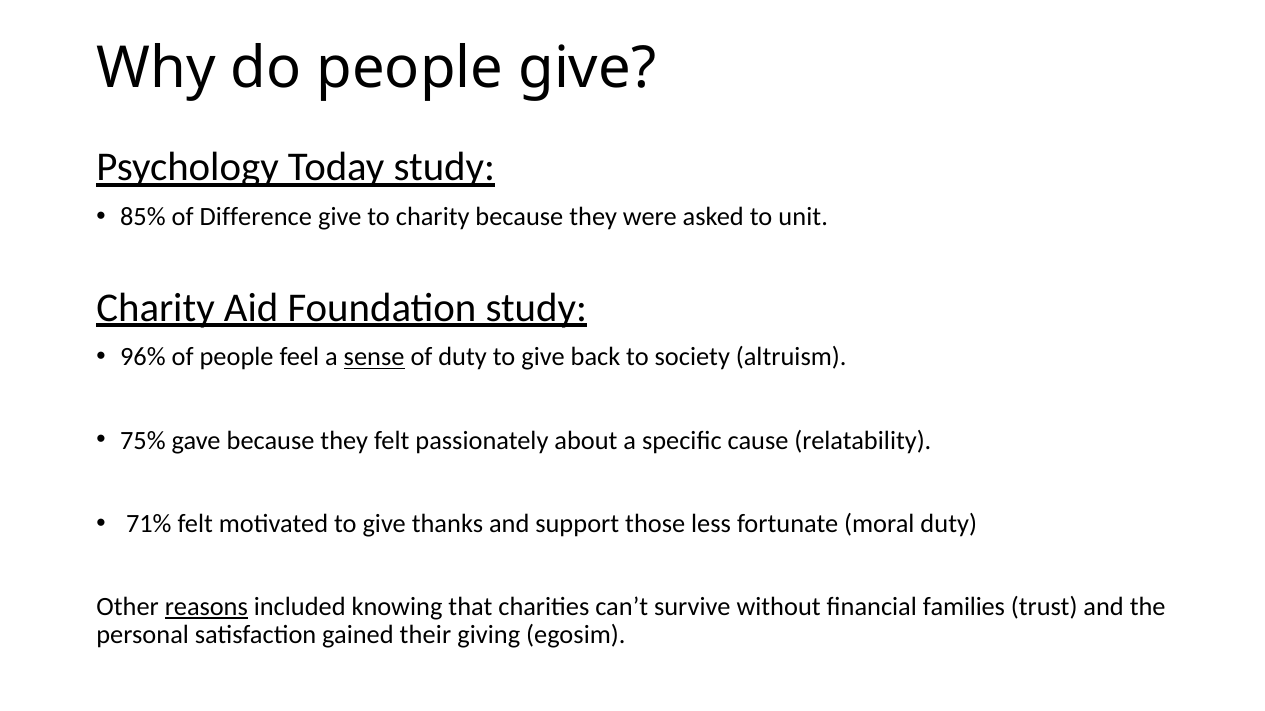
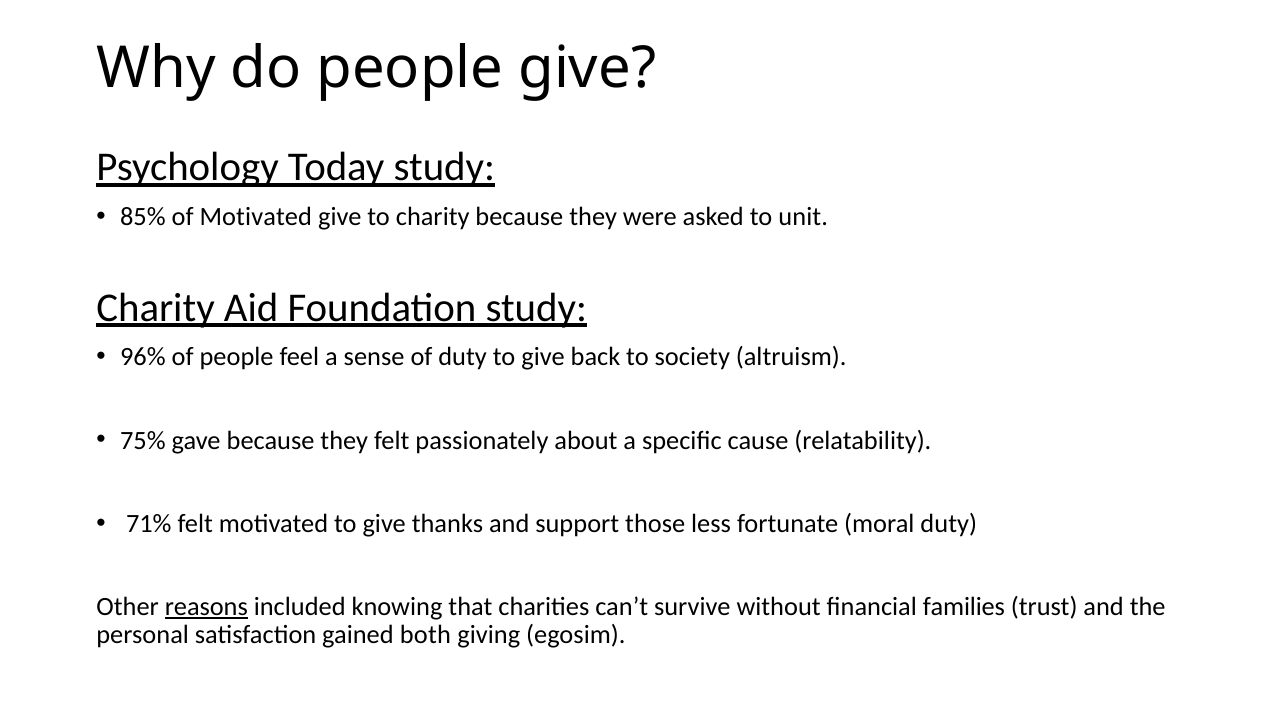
of Difference: Difference -> Motivated
sense underline: present -> none
their: their -> both
